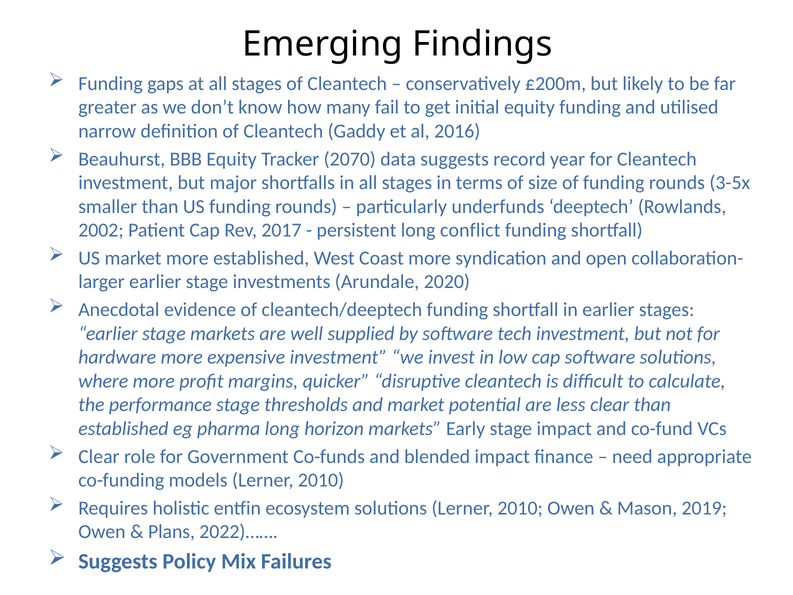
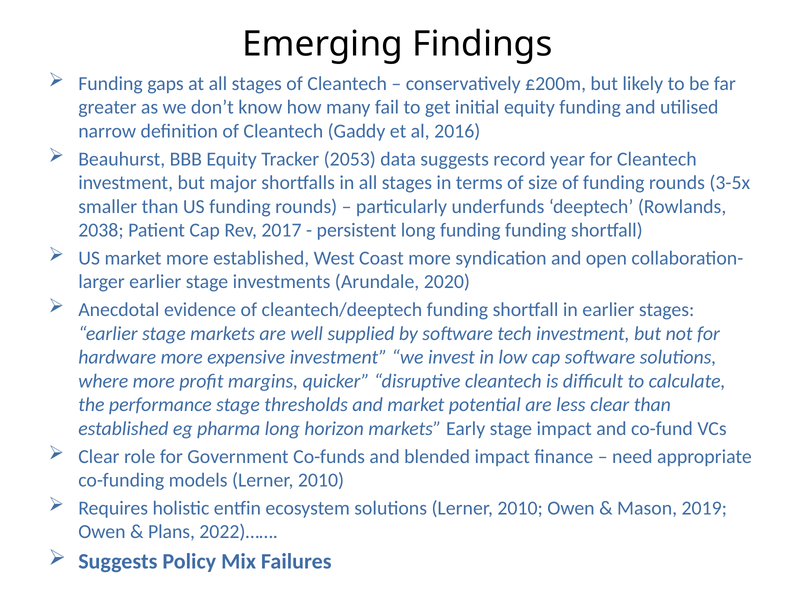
2070: 2070 -> 2053
2002: 2002 -> 2038
long conflict: conflict -> funding
